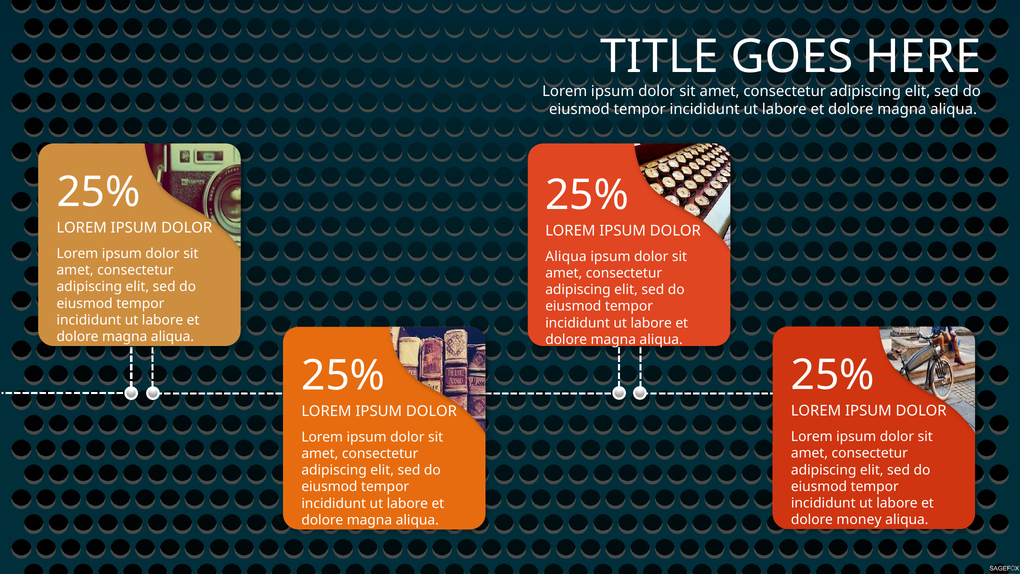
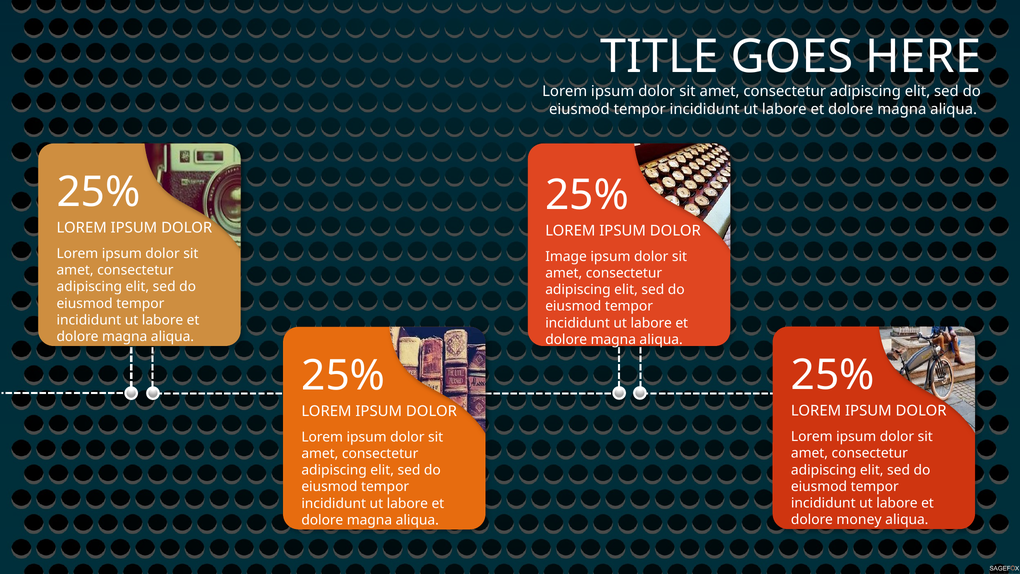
Aliqua at (566, 256): Aliqua -> Image
